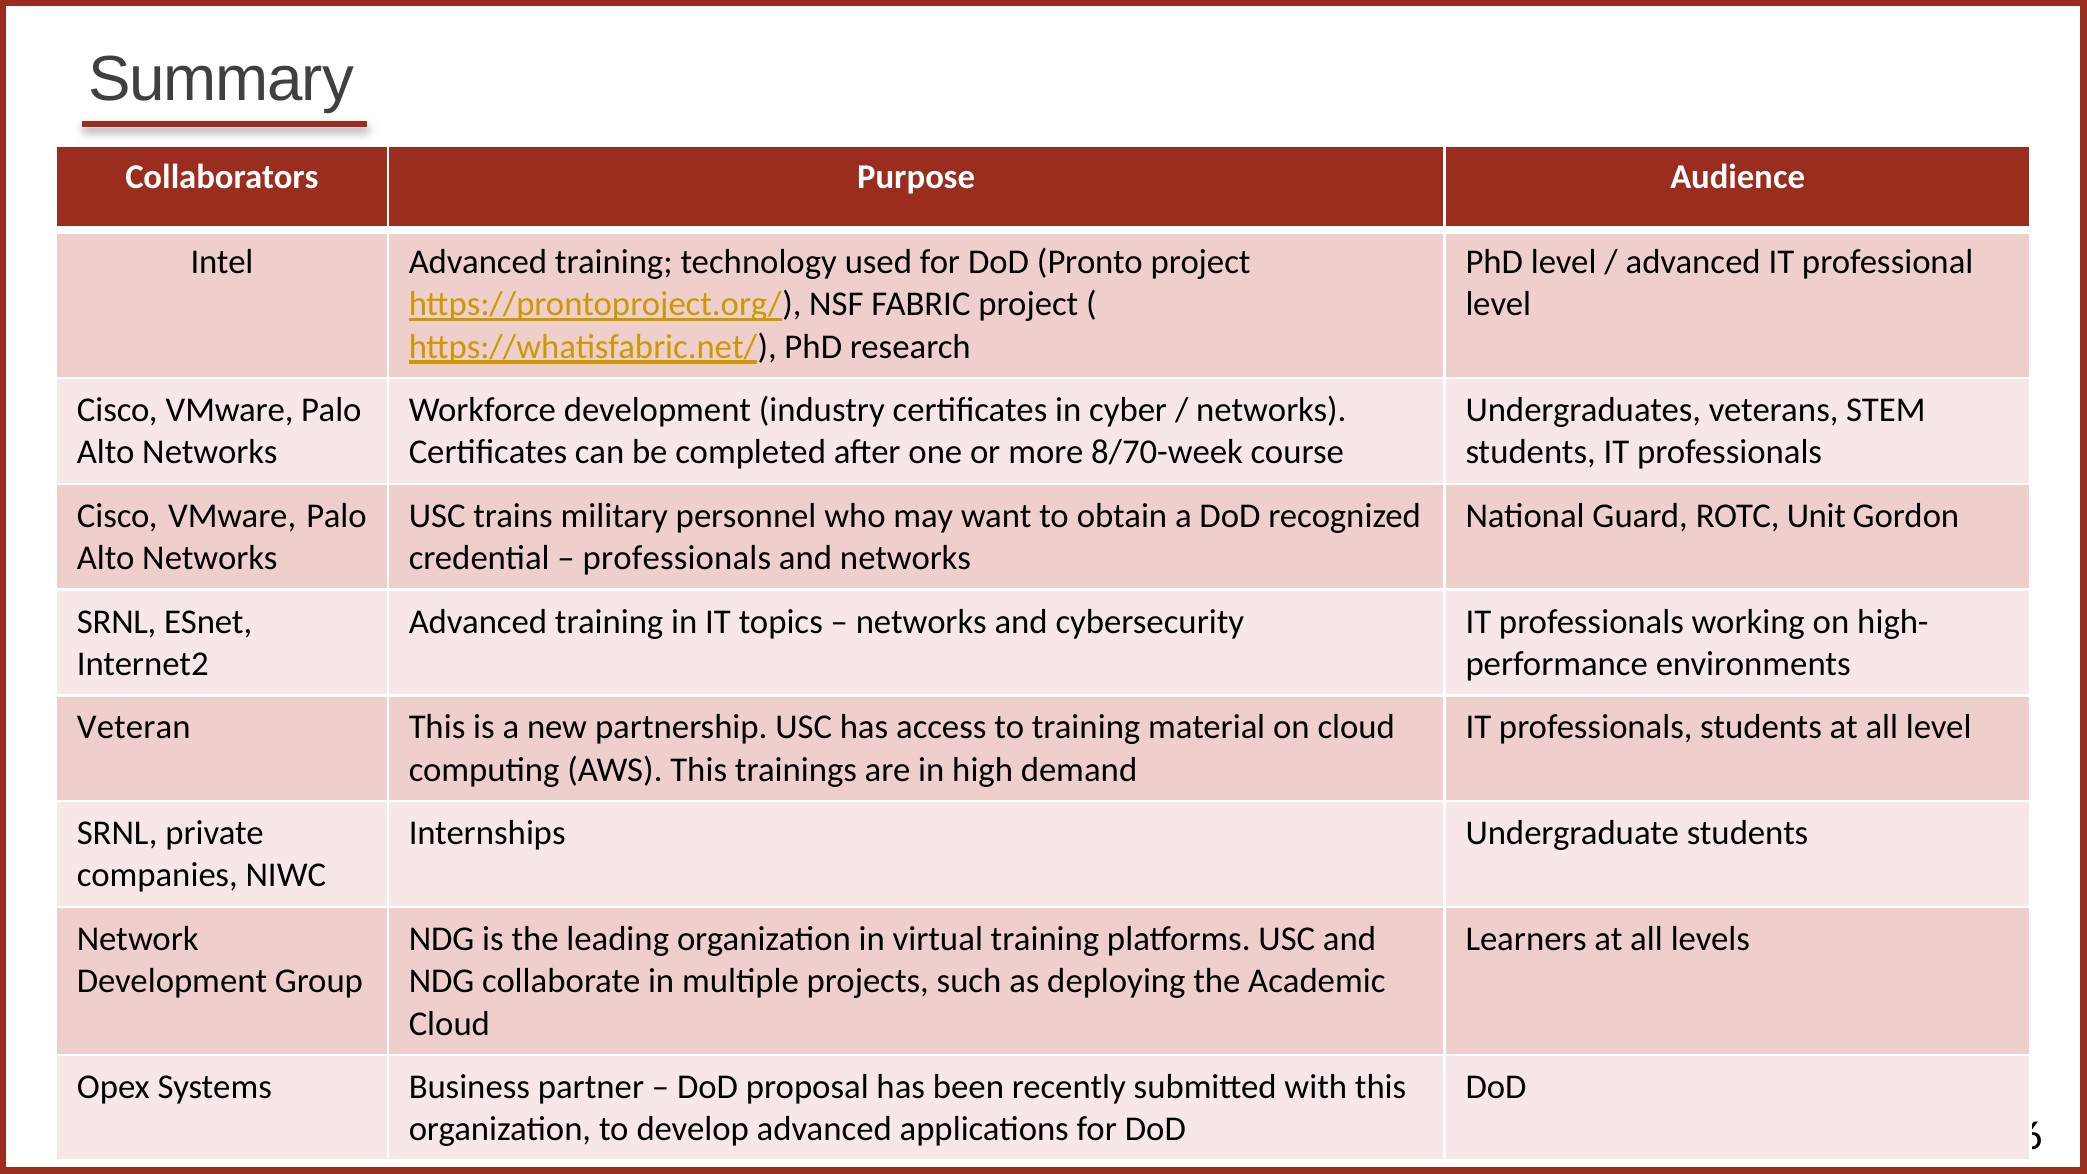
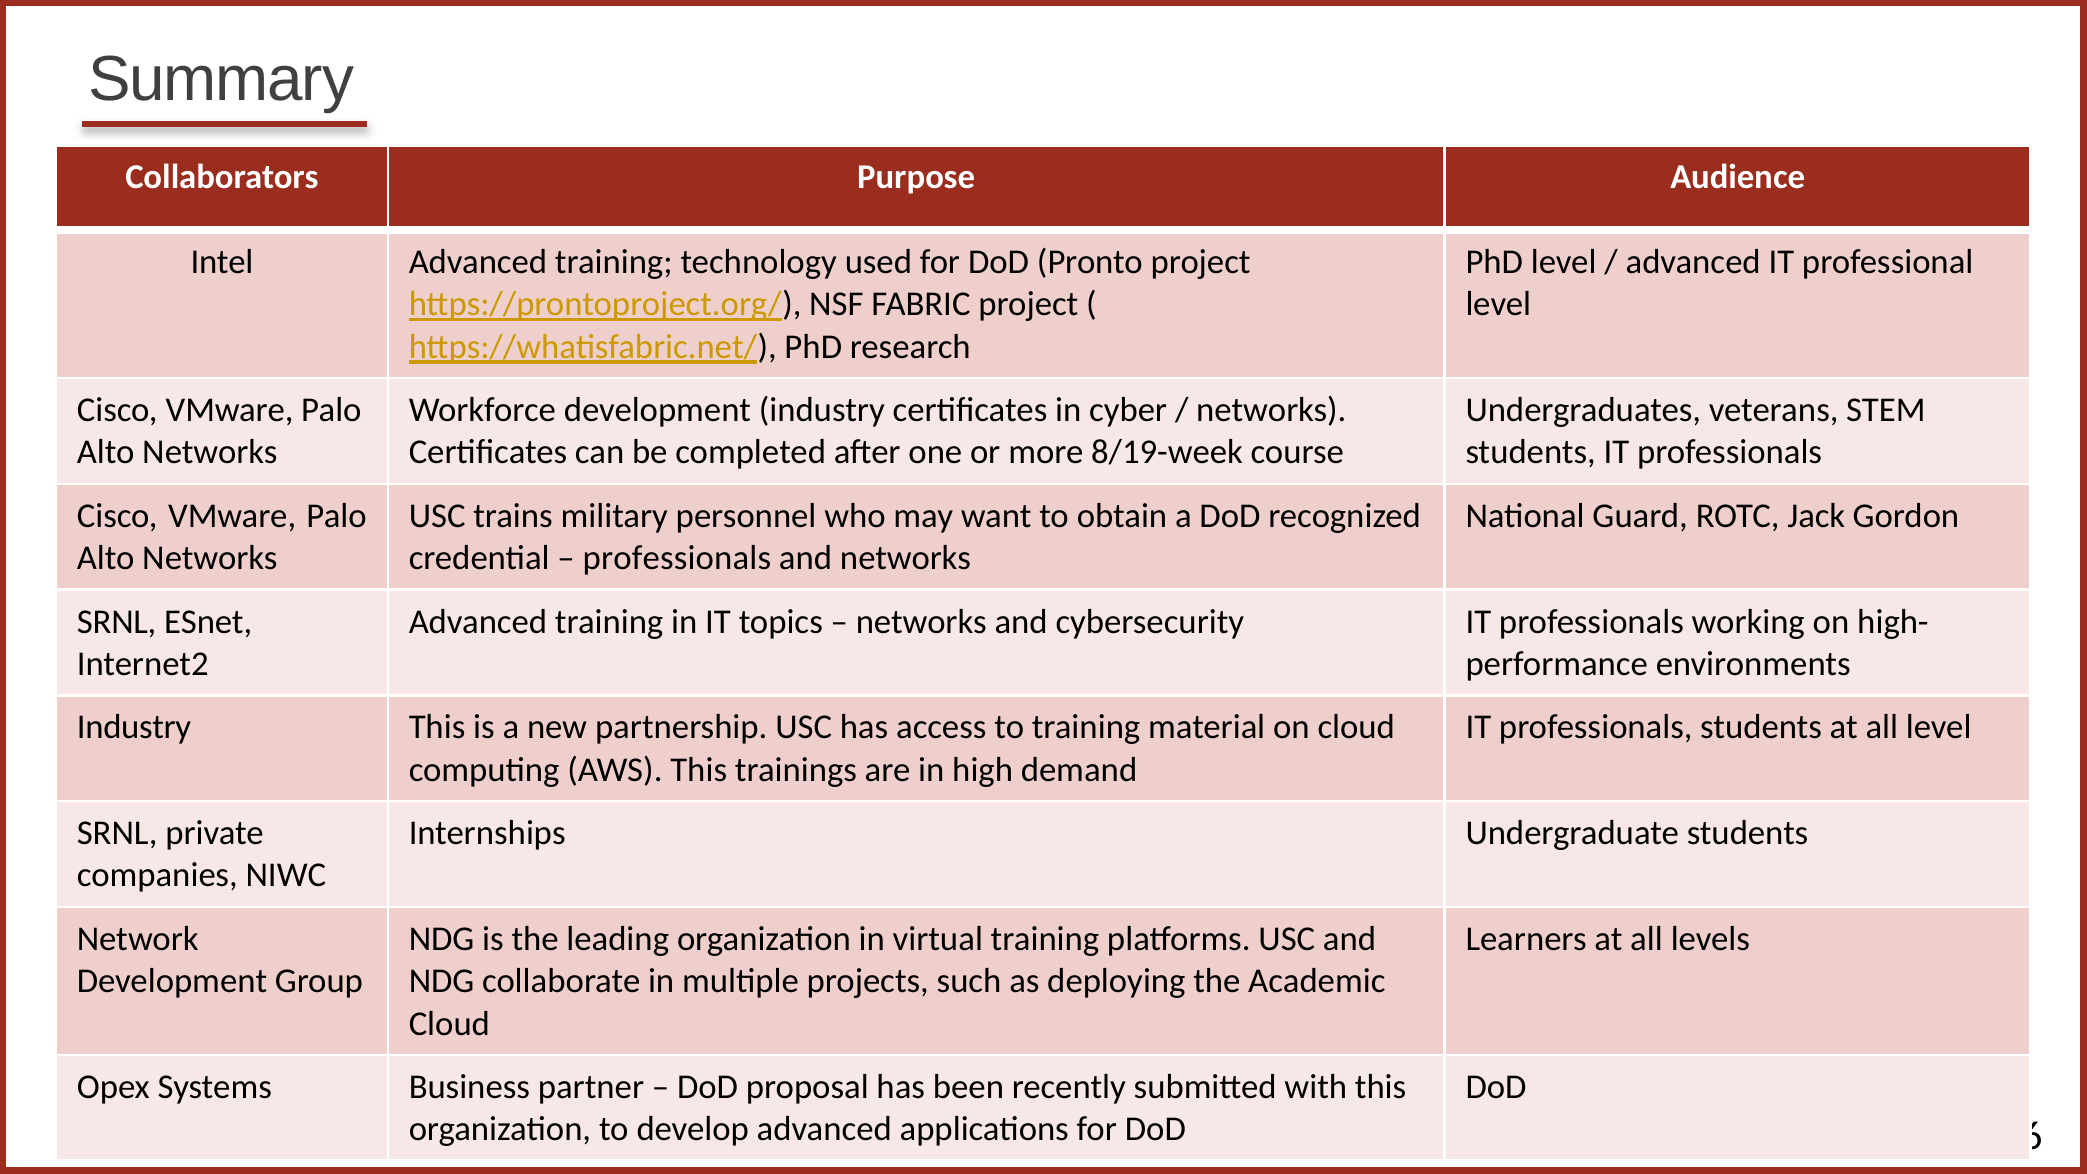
8/70-week: 8/70-week -> 8/19-week
Unit: Unit -> Jack
Veteran at (134, 727): Veteran -> Industry
